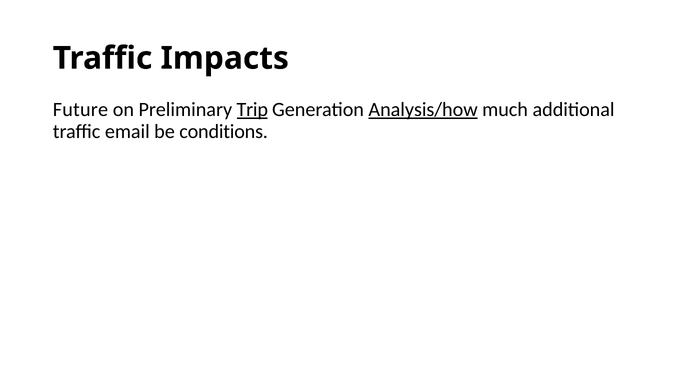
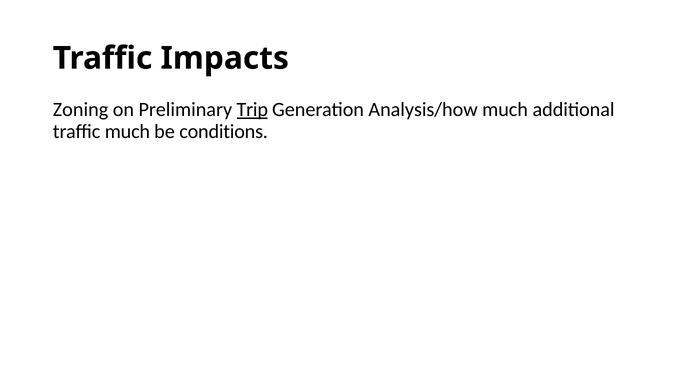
Future: Future -> Zoning
Analysis/how underline: present -> none
traffic email: email -> much
